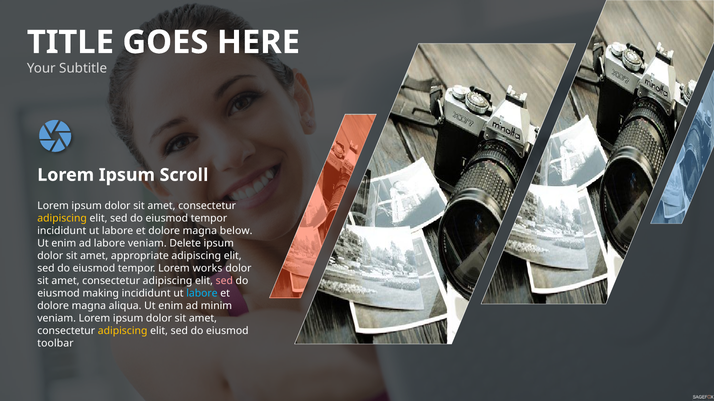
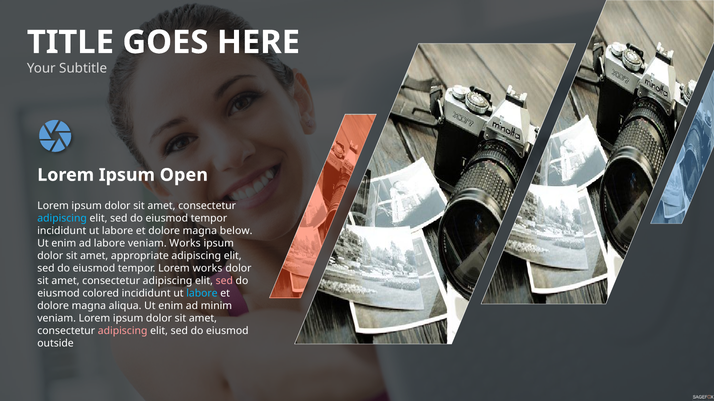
Scroll: Scroll -> Open
adipiscing at (62, 219) colour: yellow -> light blue
veniam Delete: Delete -> Works
making: making -> colored
adipiscing at (123, 331) colour: yellow -> pink
toolbar: toolbar -> outside
